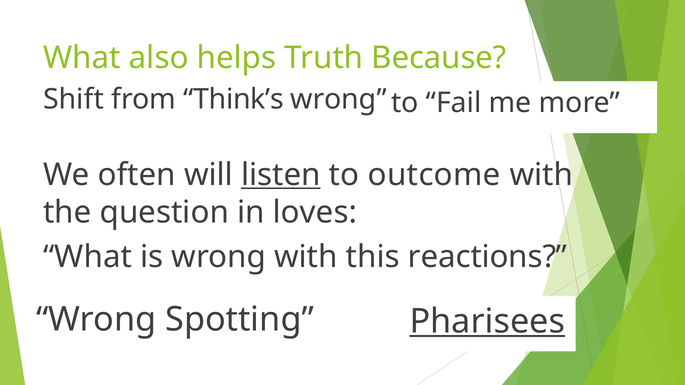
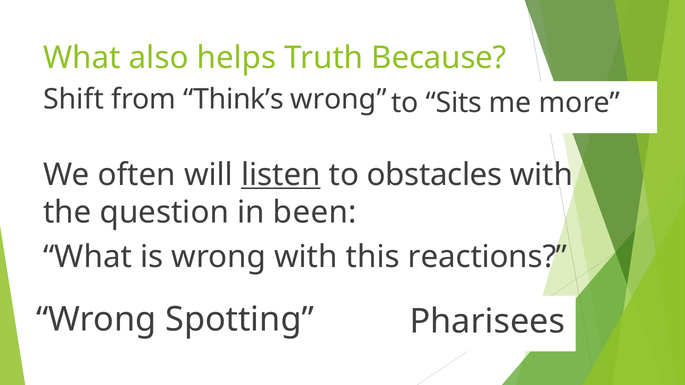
Fail: Fail -> Sits
outcome: outcome -> obstacles
loves: loves -> been
Pharisees underline: present -> none
